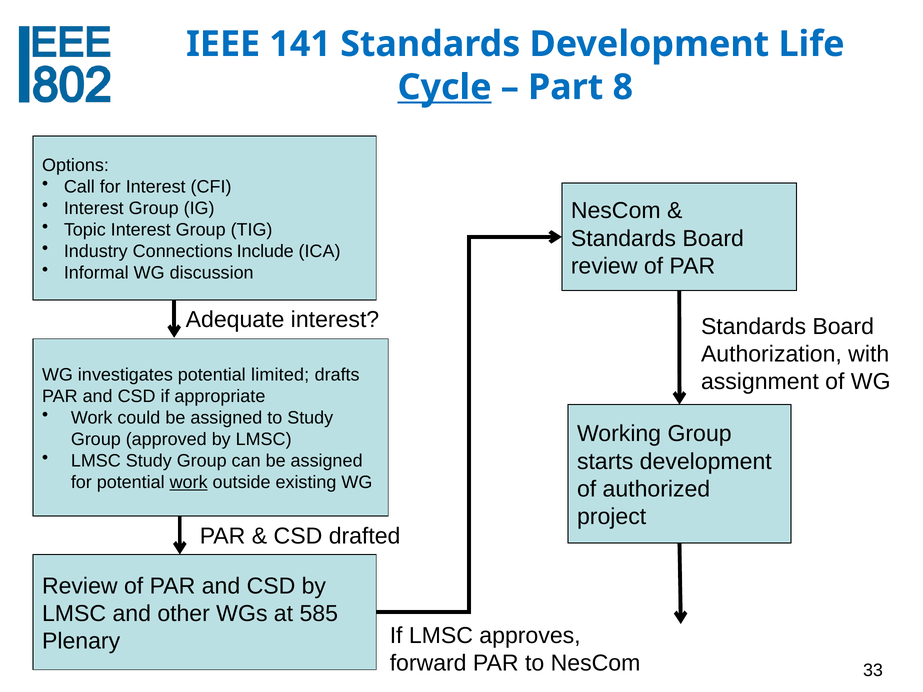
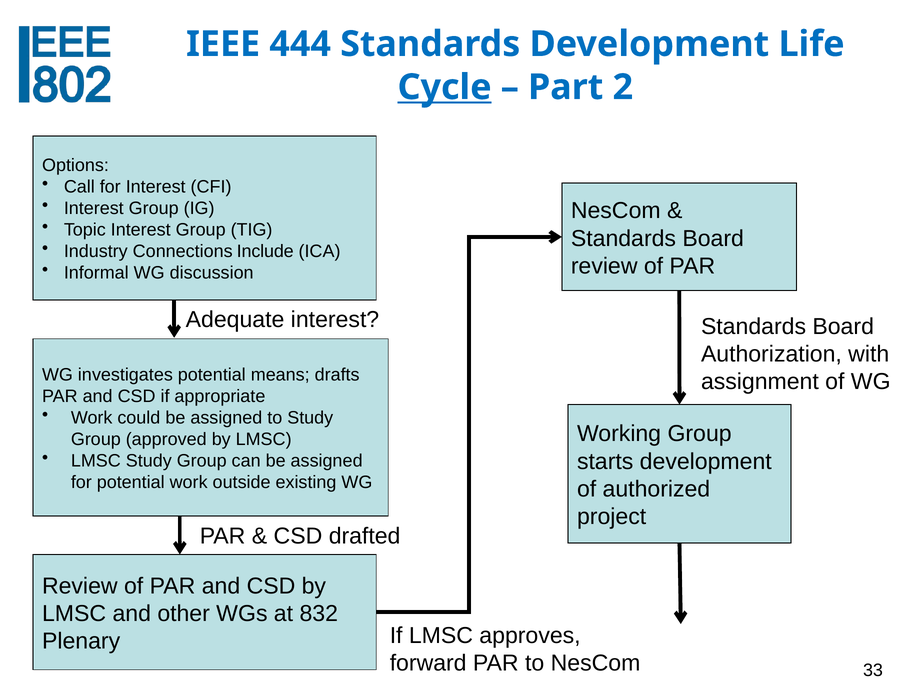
141: 141 -> 444
8: 8 -> 2
limited: limited -> means
work at (189, 483) underline: present -> none
585: 585 -> 832
